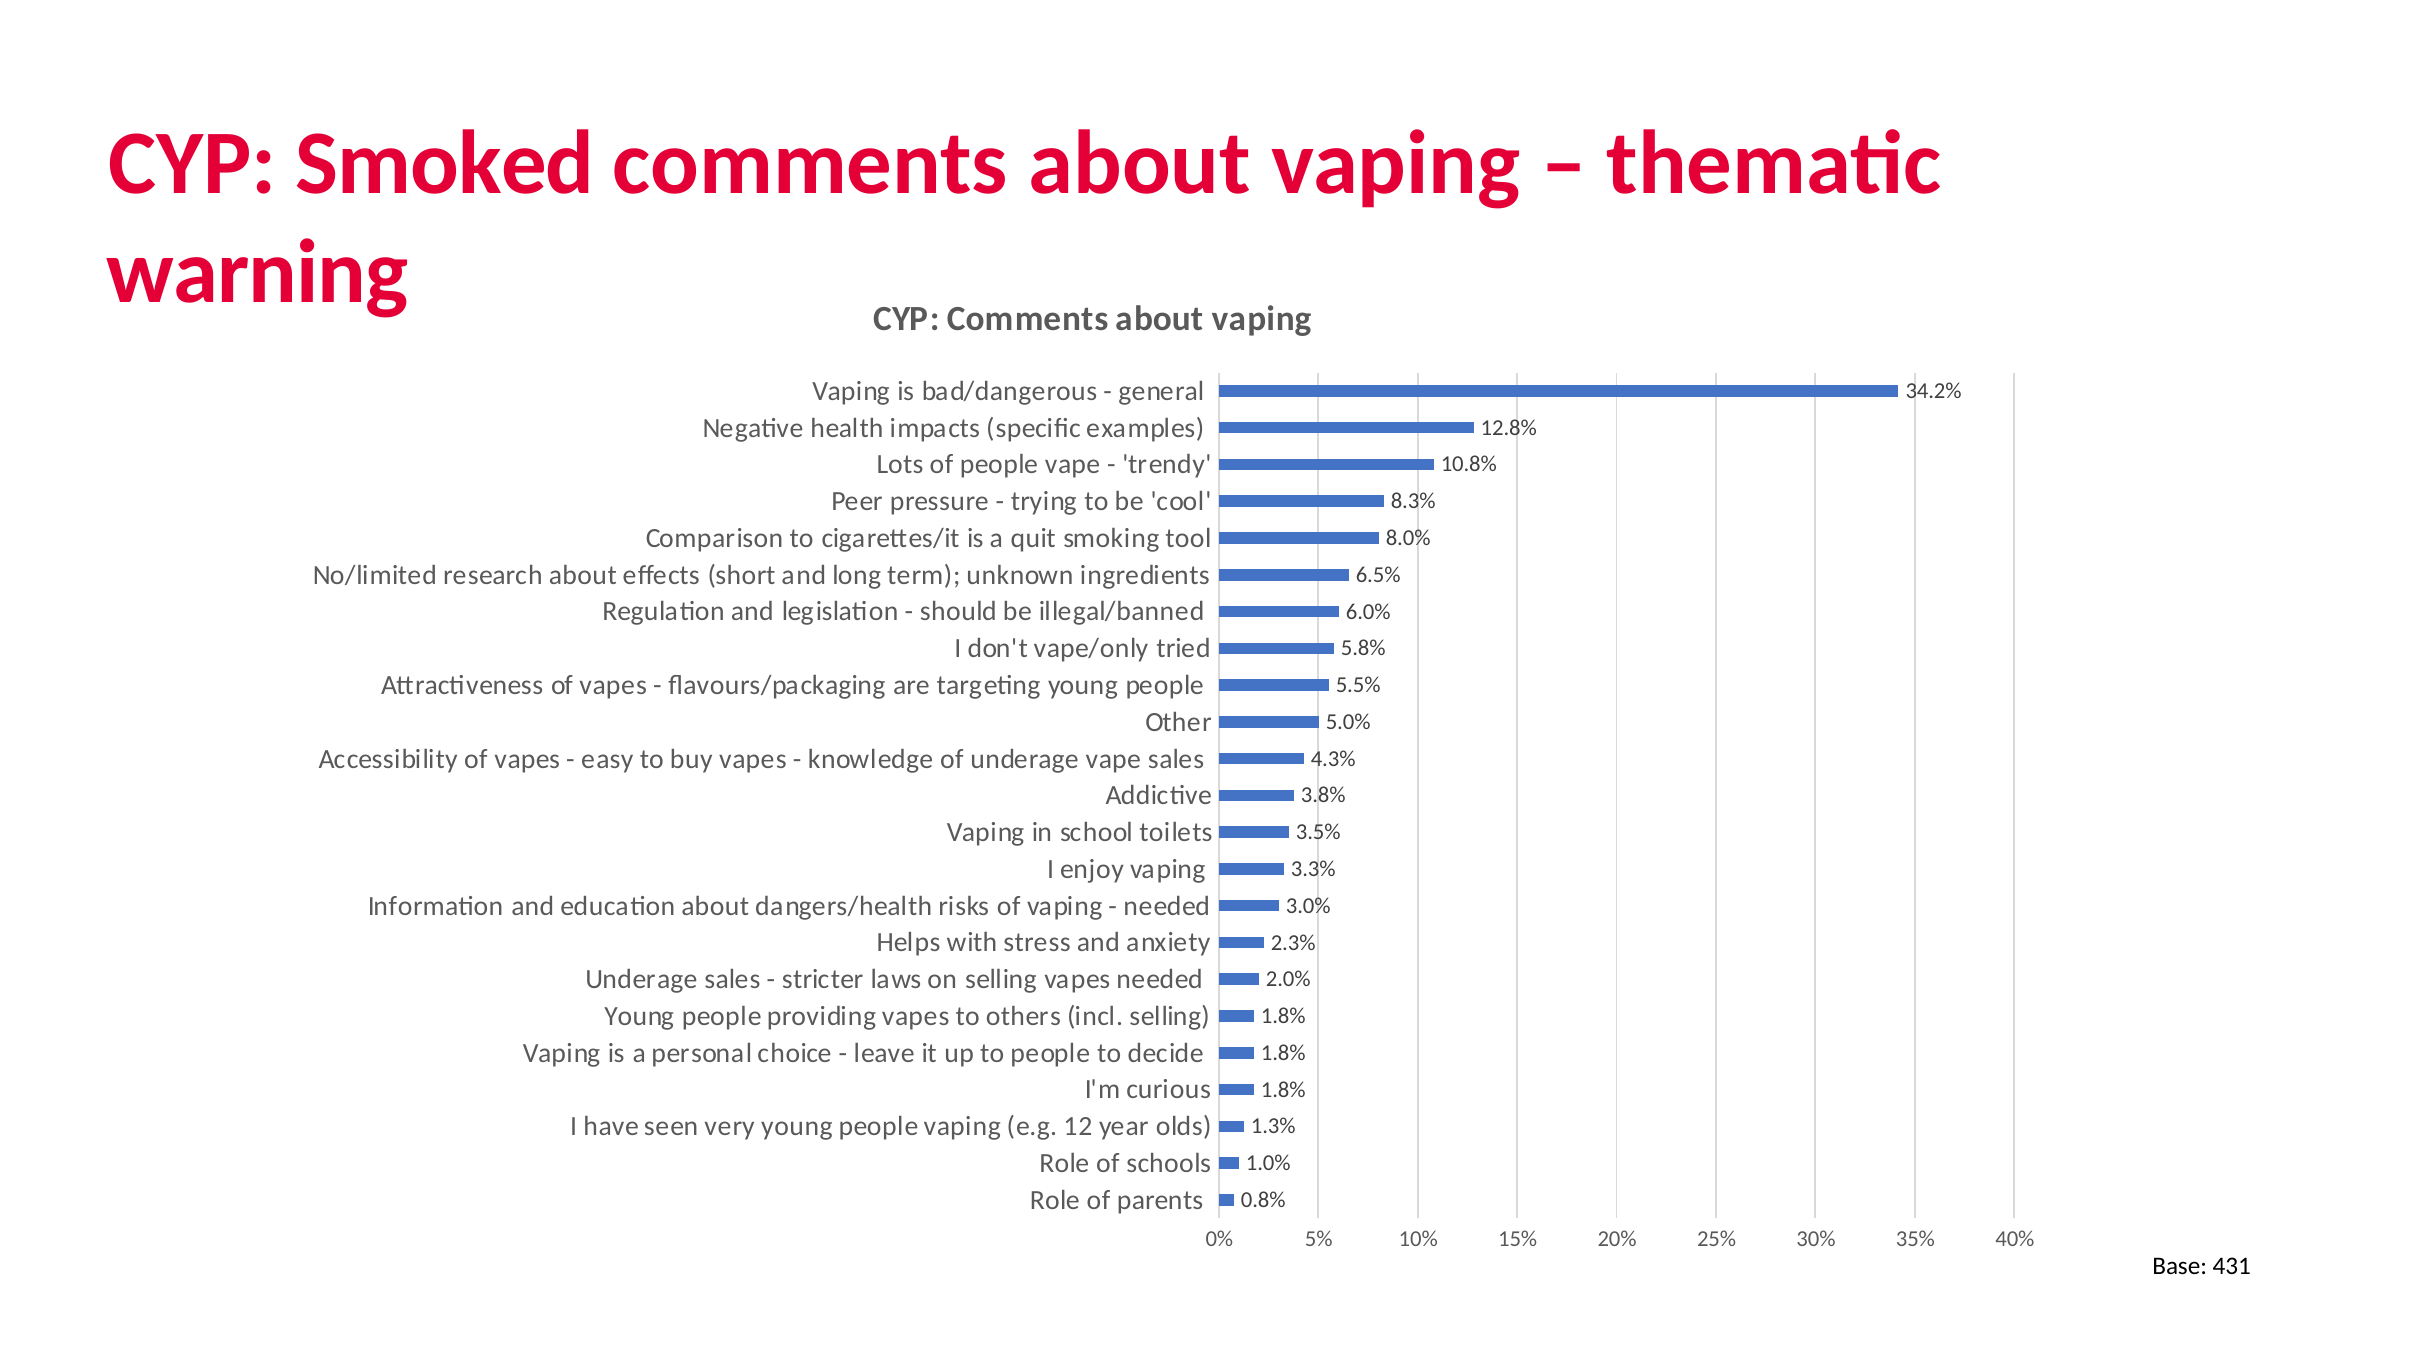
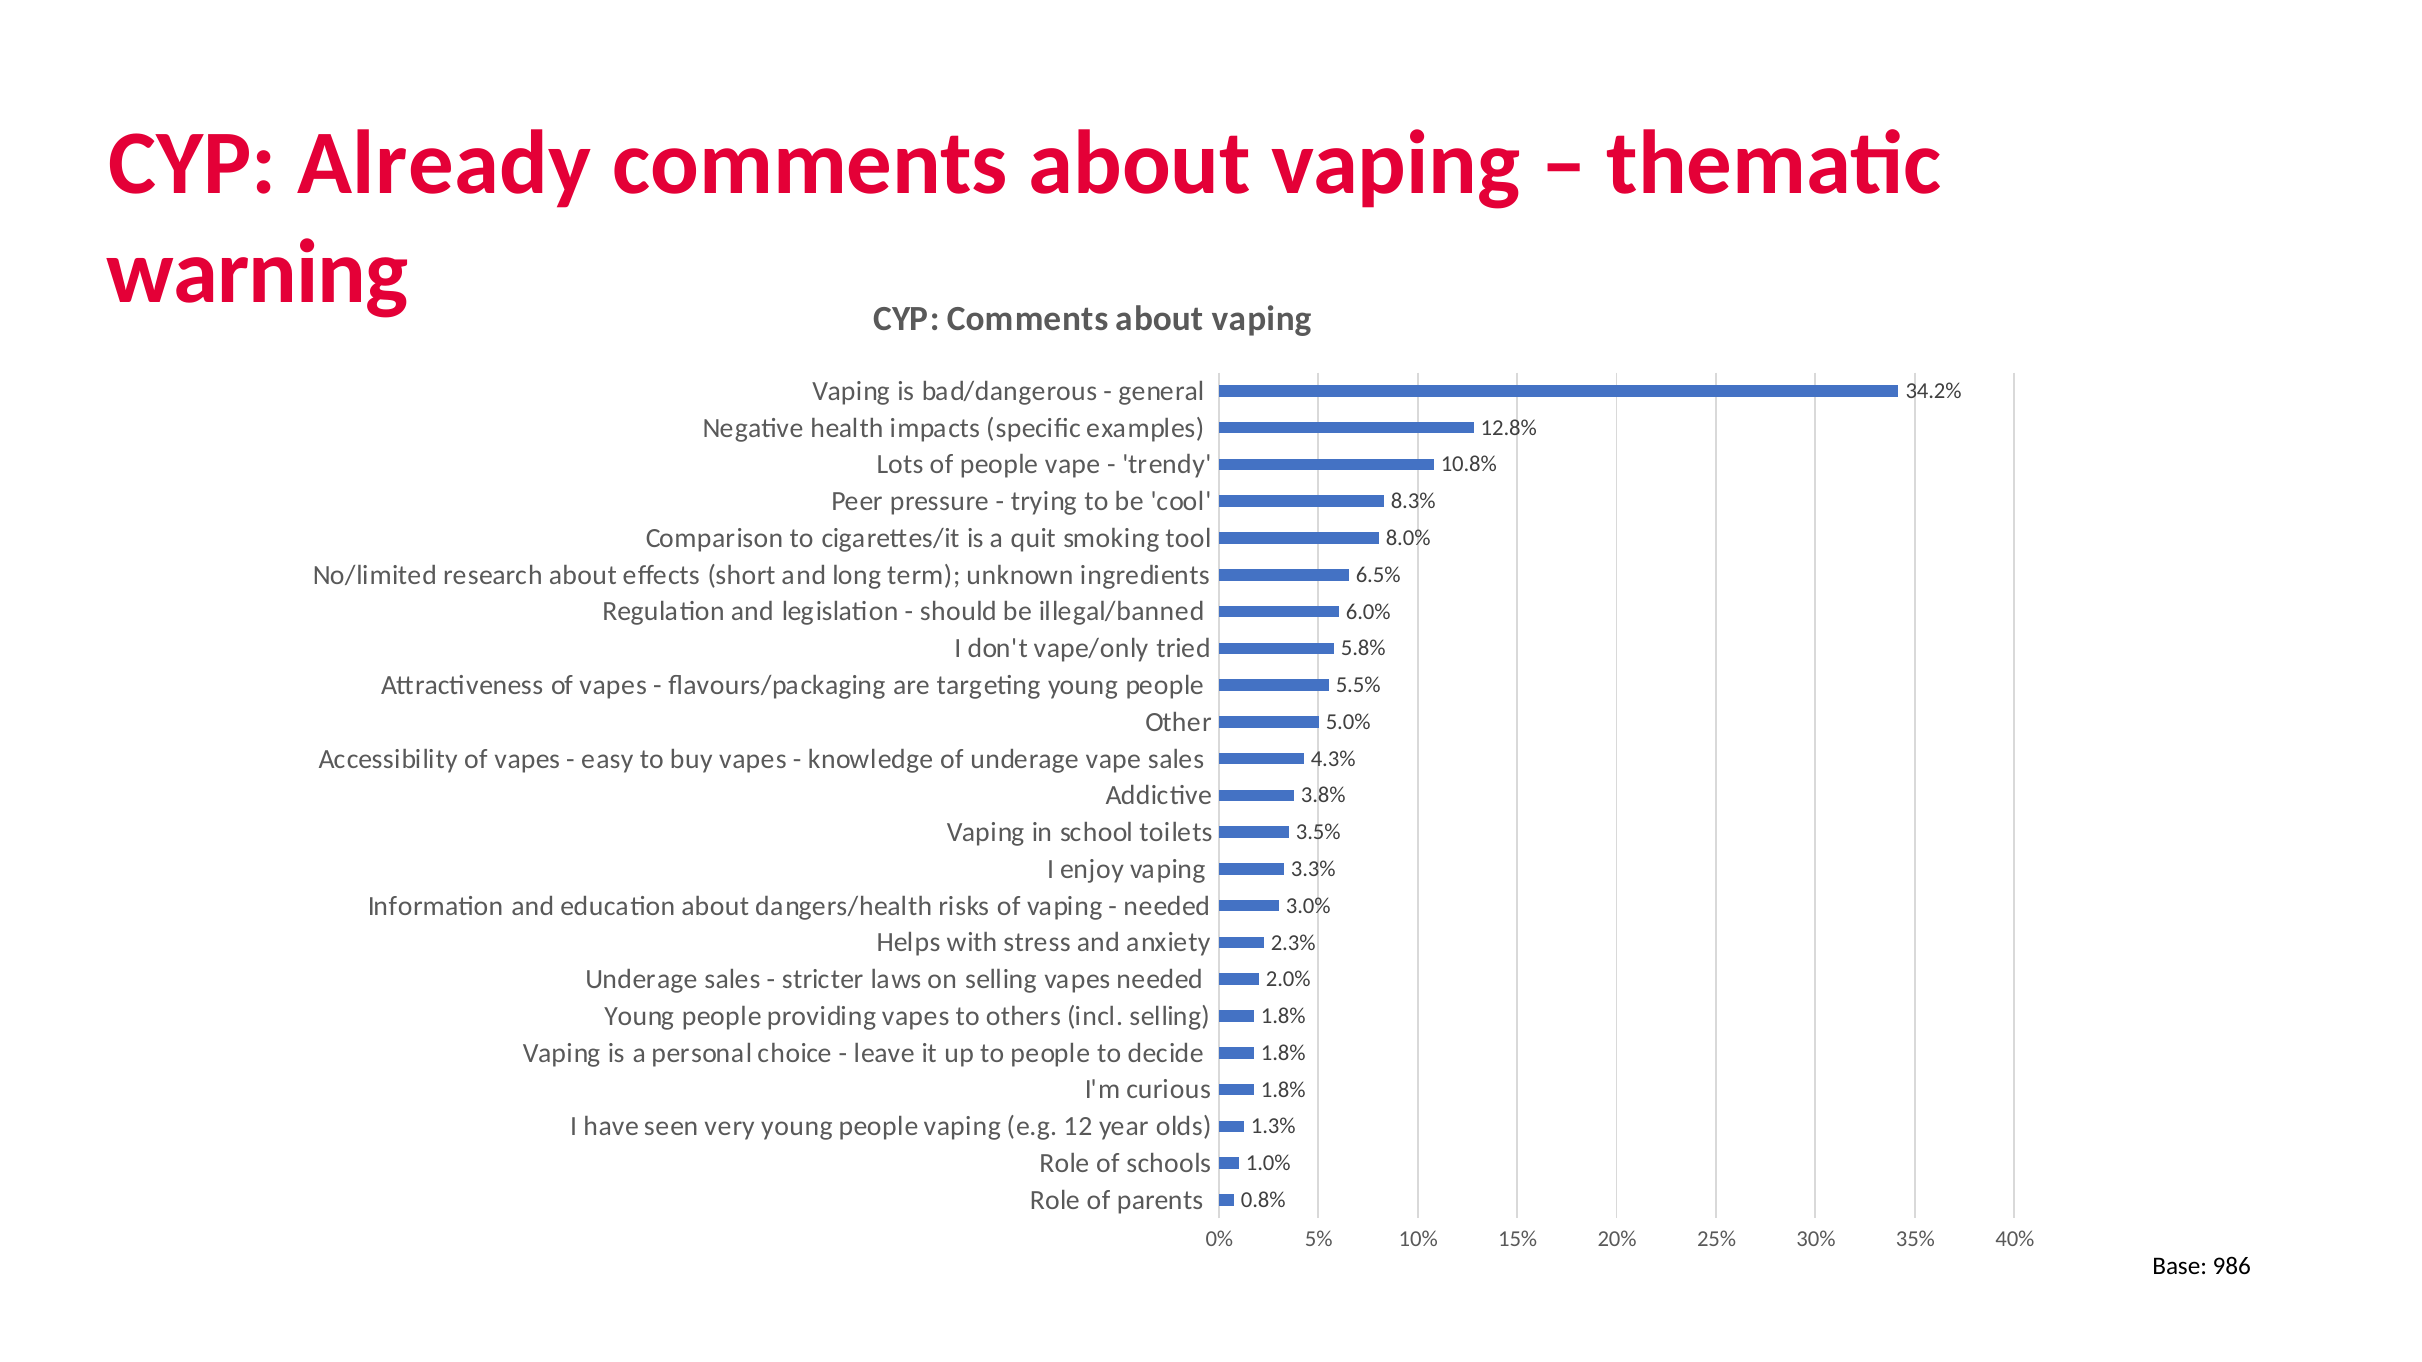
Smoked: Smoked -> Already
431: 431 -> 986
